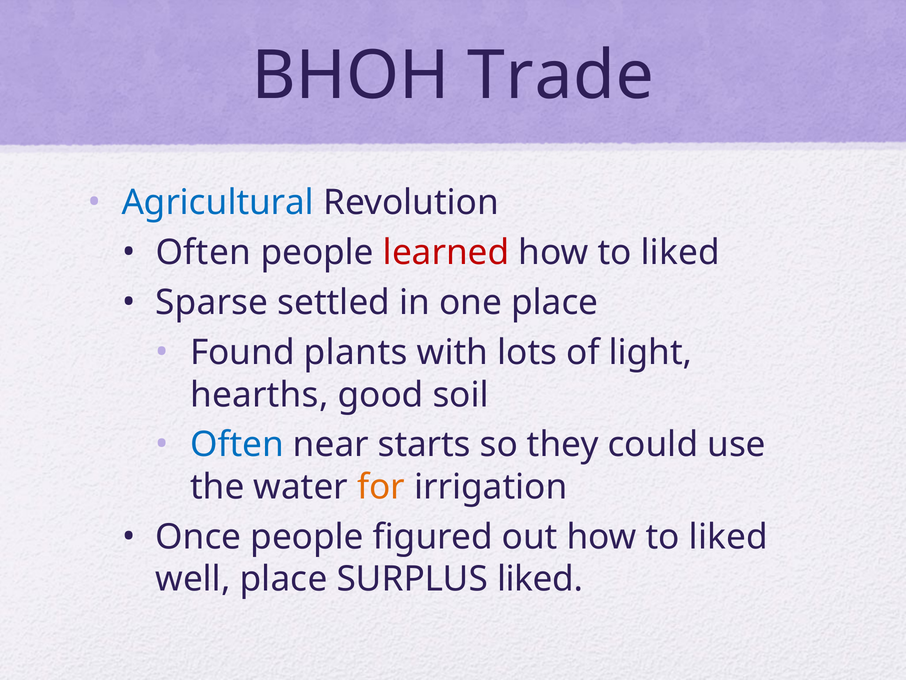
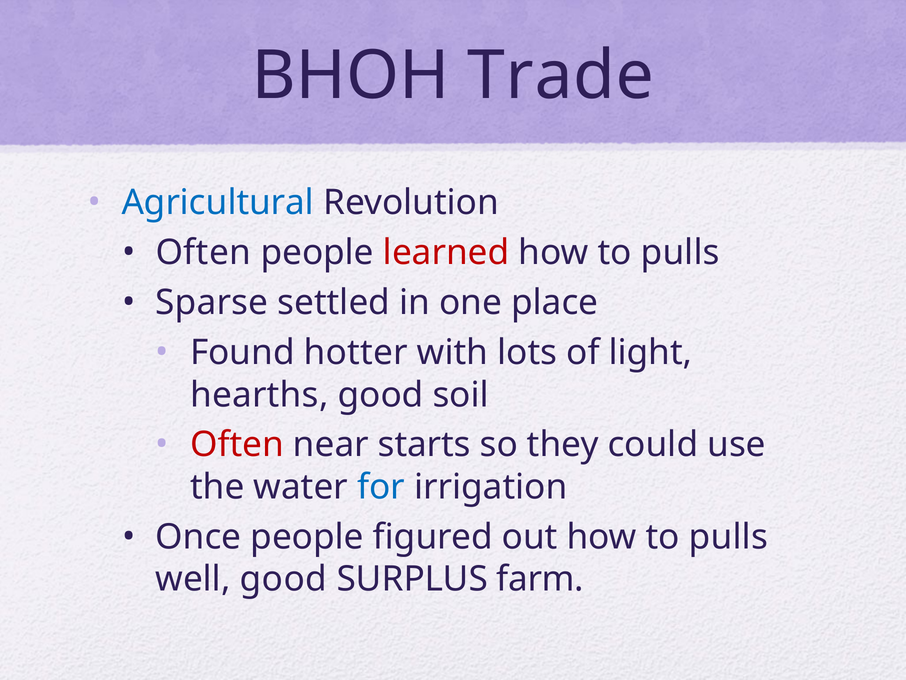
liked at (680, 253): liked -> pulls
plants: plants -> hotter
Often at (237, 444) colour: blue -> red
for colour: orange -> blue
out how to liked: liked -> pulls
well place: place -> good
SURPLUS liked: liked -> farm
